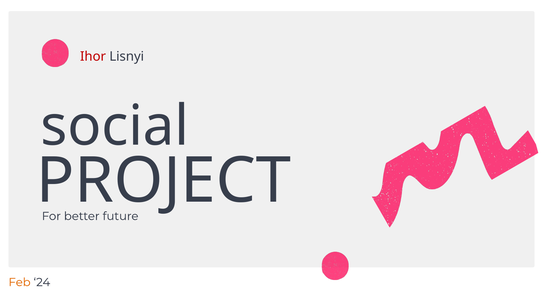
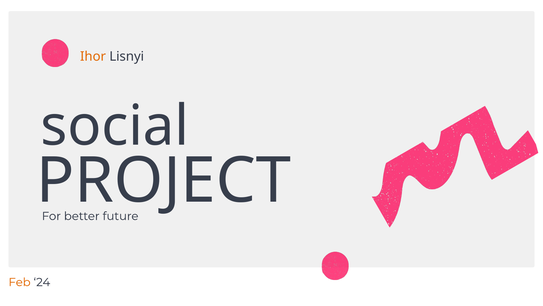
Ihor colour: red -> orange
